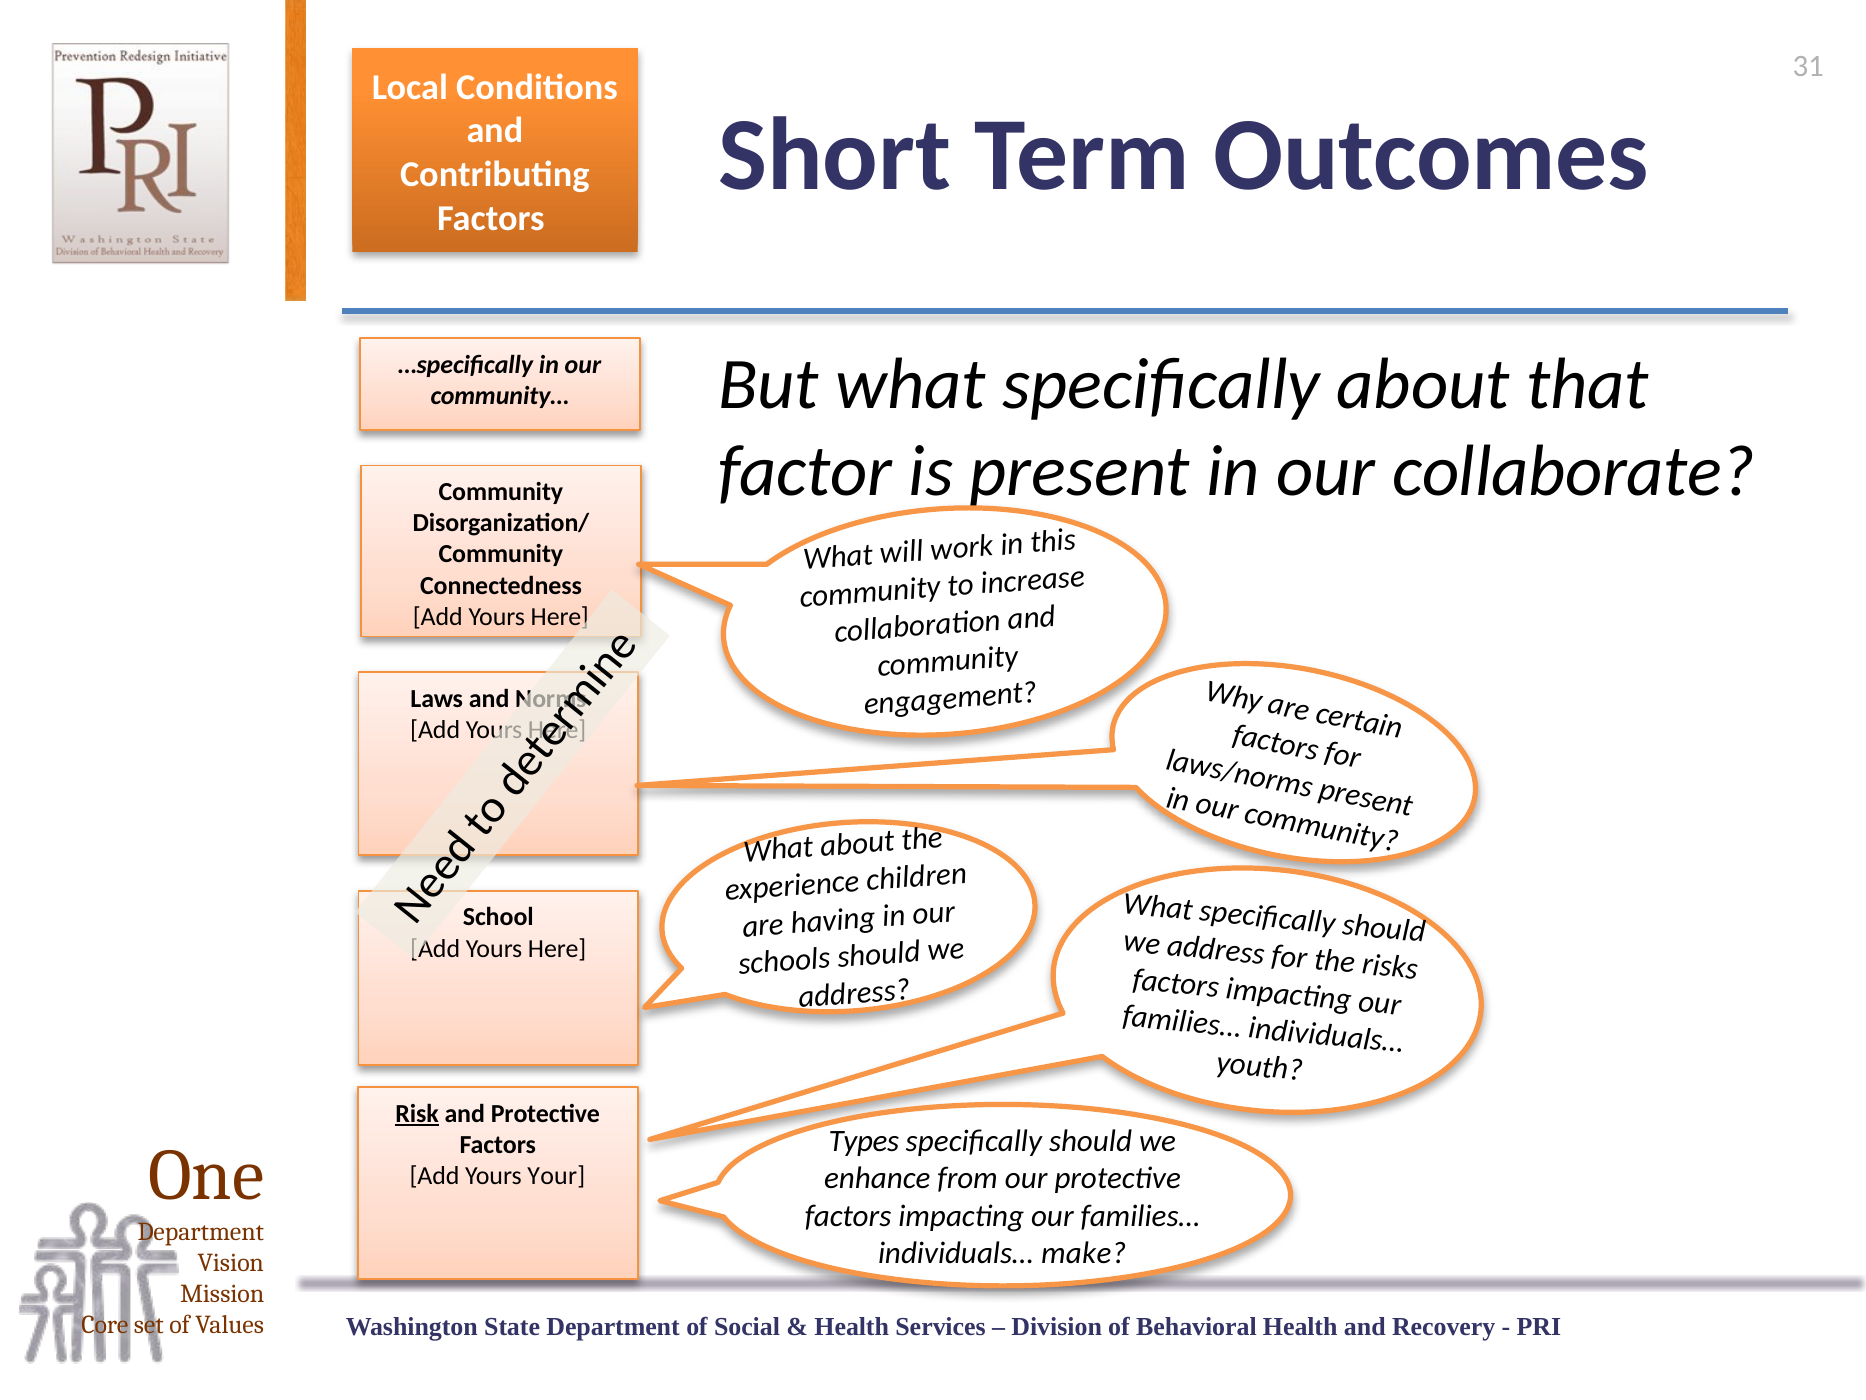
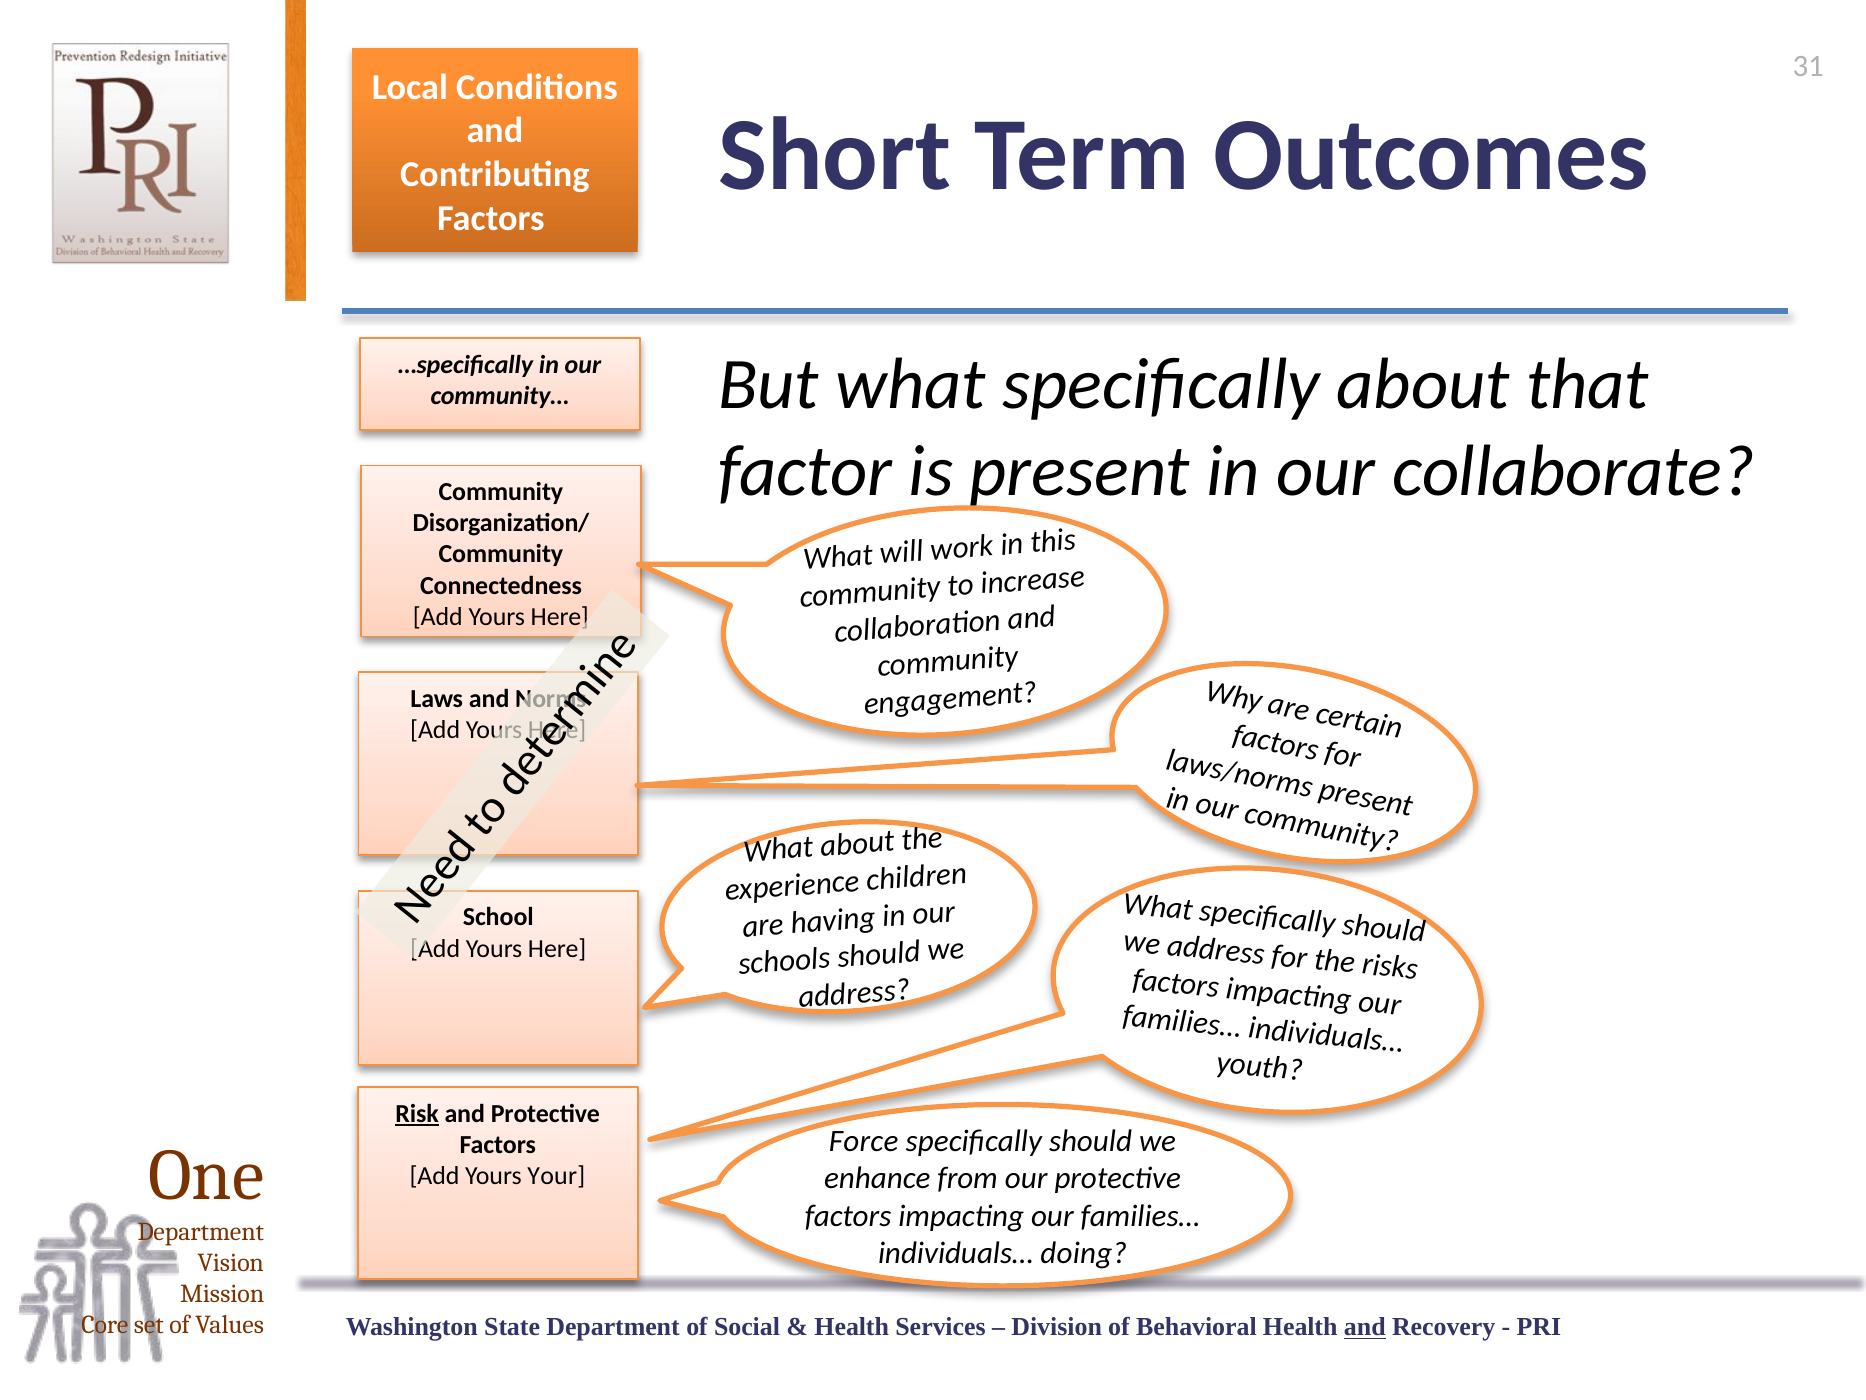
Types: Types -> Force
make: make -> doing
and at (1365, 1327) underline: none -> present
